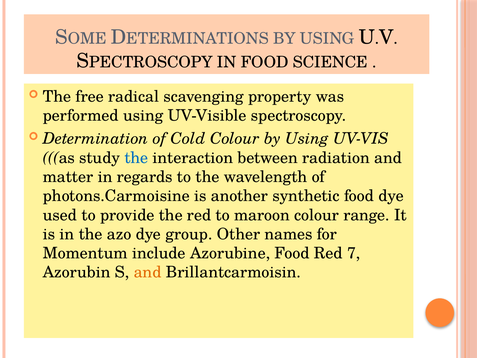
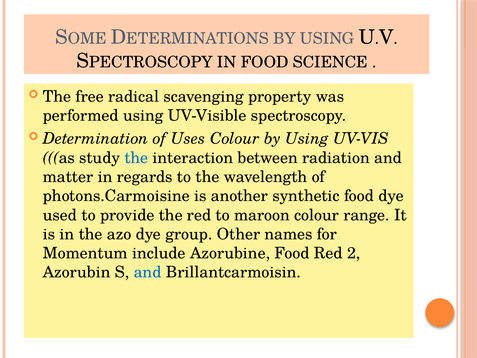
Cold: Cold -> Uses
7: 7 -> 2
and at (148, 272) colour: orange -> blue
